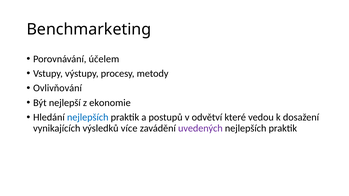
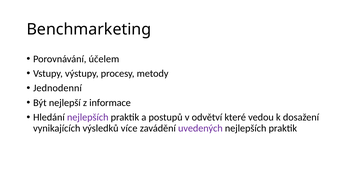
Ovlivňování: Ovlivňování -> Jednodenní
ekonomie: ekonomie -> informace
nejlepších at (88, 118) colour: blue -> purple
